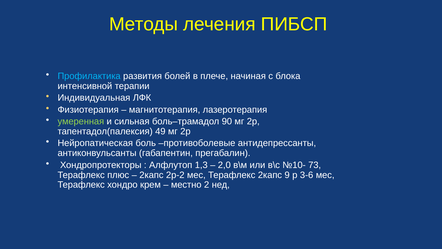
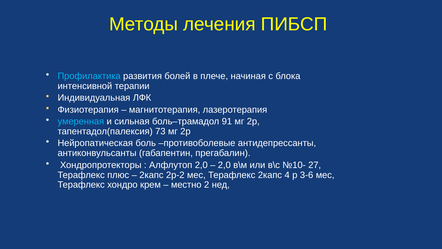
умеренная colour: light green -> light blue
90: 90 -> 91
49: 49 -> 73
Алфлутоп 1,3: 1,3 -> 2,0
73: 73 -> 27
9: 9 -> 4
